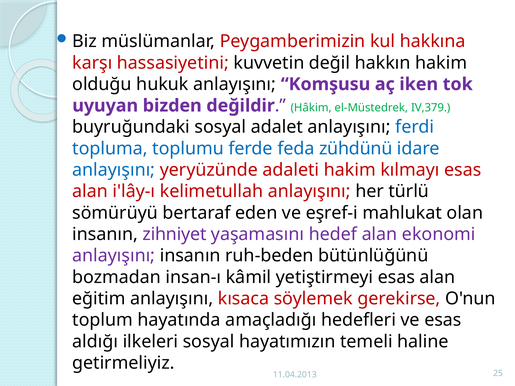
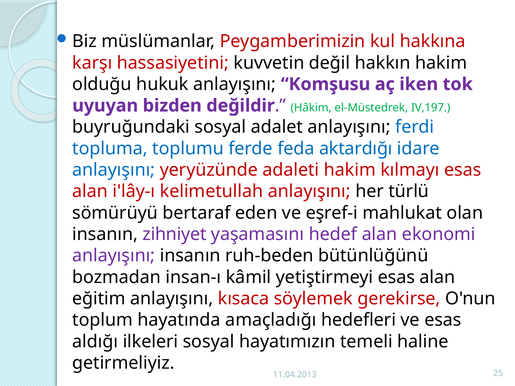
IV,379: IV,379 -> IV,197
zühdünü: zühdünü -> aktardığı
